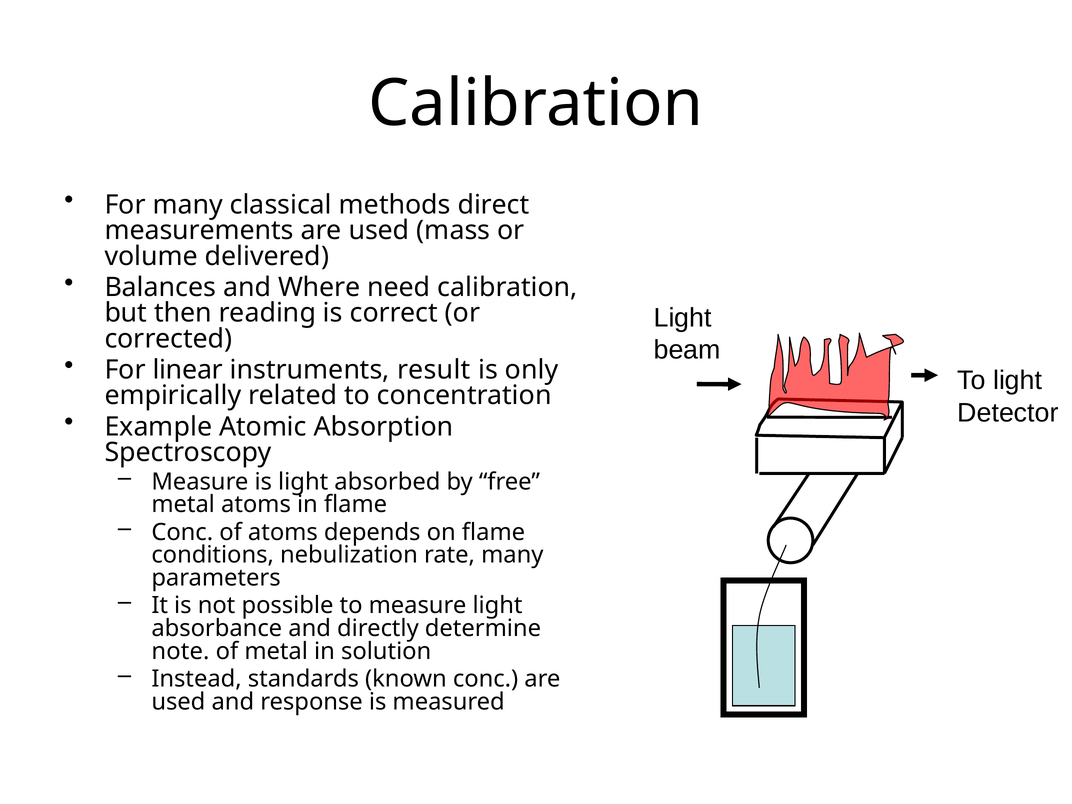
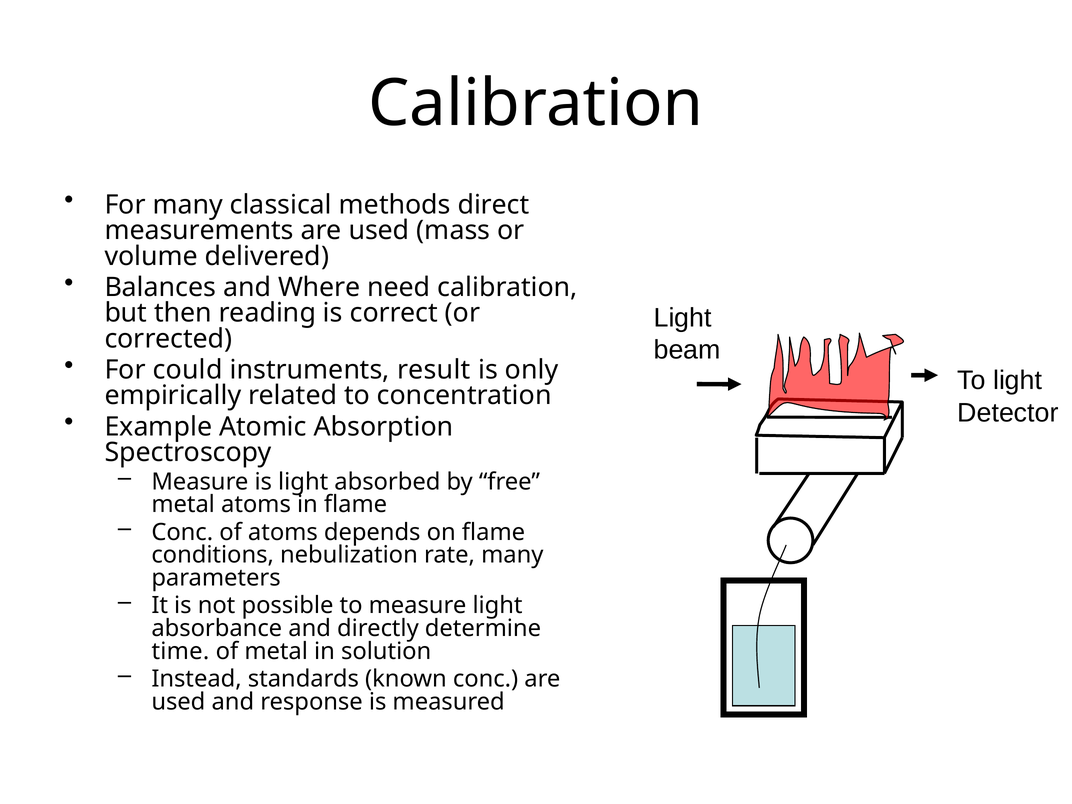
linear: linear -> could
note: note -> time
